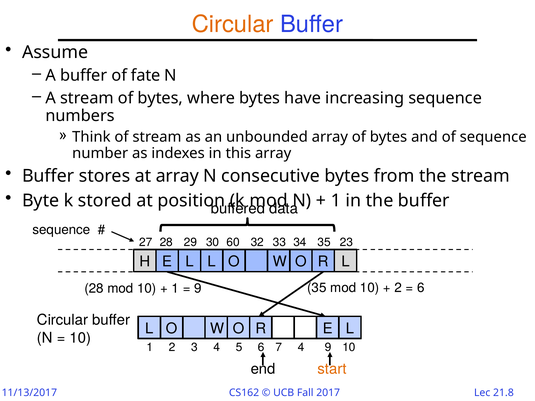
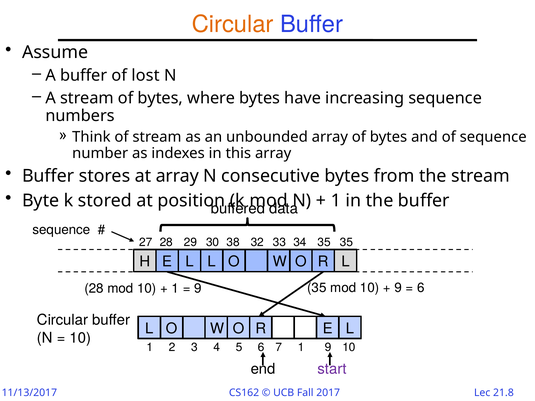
fate: fate -> lost
60: 60 -> 38
35 23: 23 -> 35
2 at (398, 288): 2 -> 9
7 4: 4 -> 1
start colour: orange -> purple
